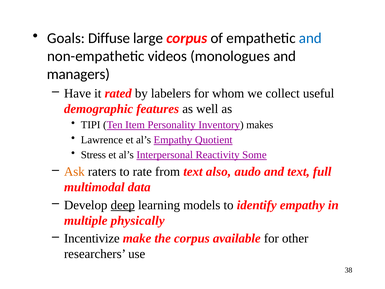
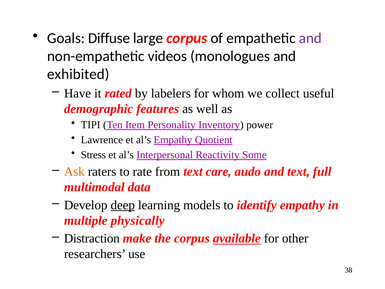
and at (310, 38) colour: blue -> purple
managers: managers -> exhibited
makes: makes -> power
also: also -> care
Incentivize: Incentivize -> Distraction
available underline: none -> present
